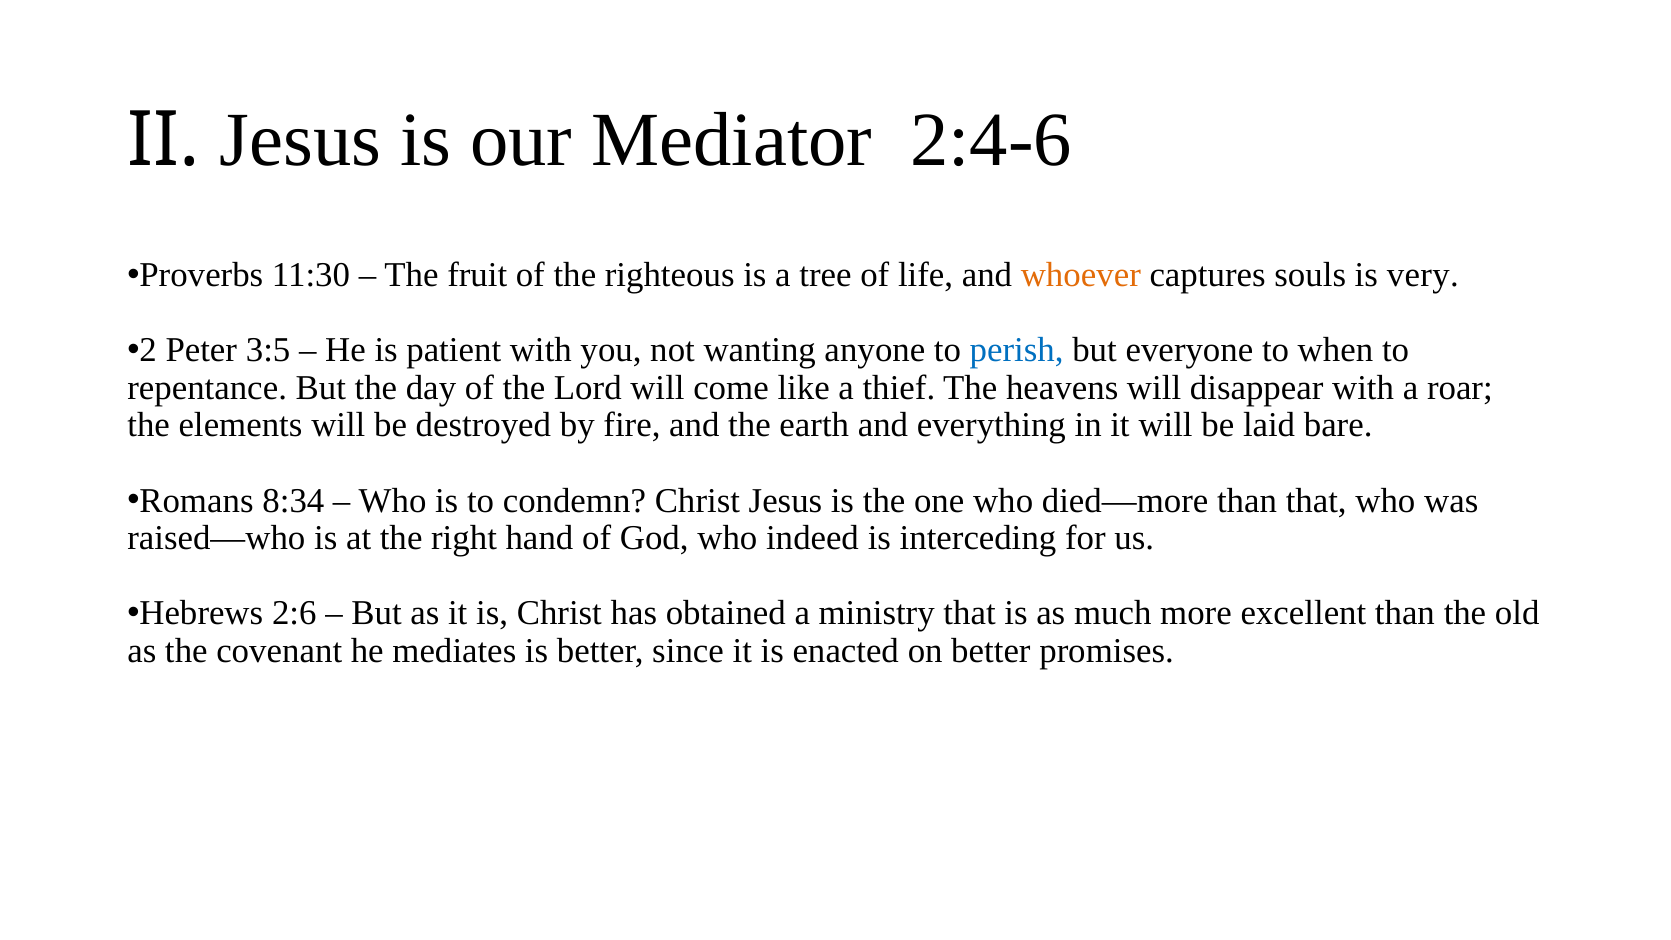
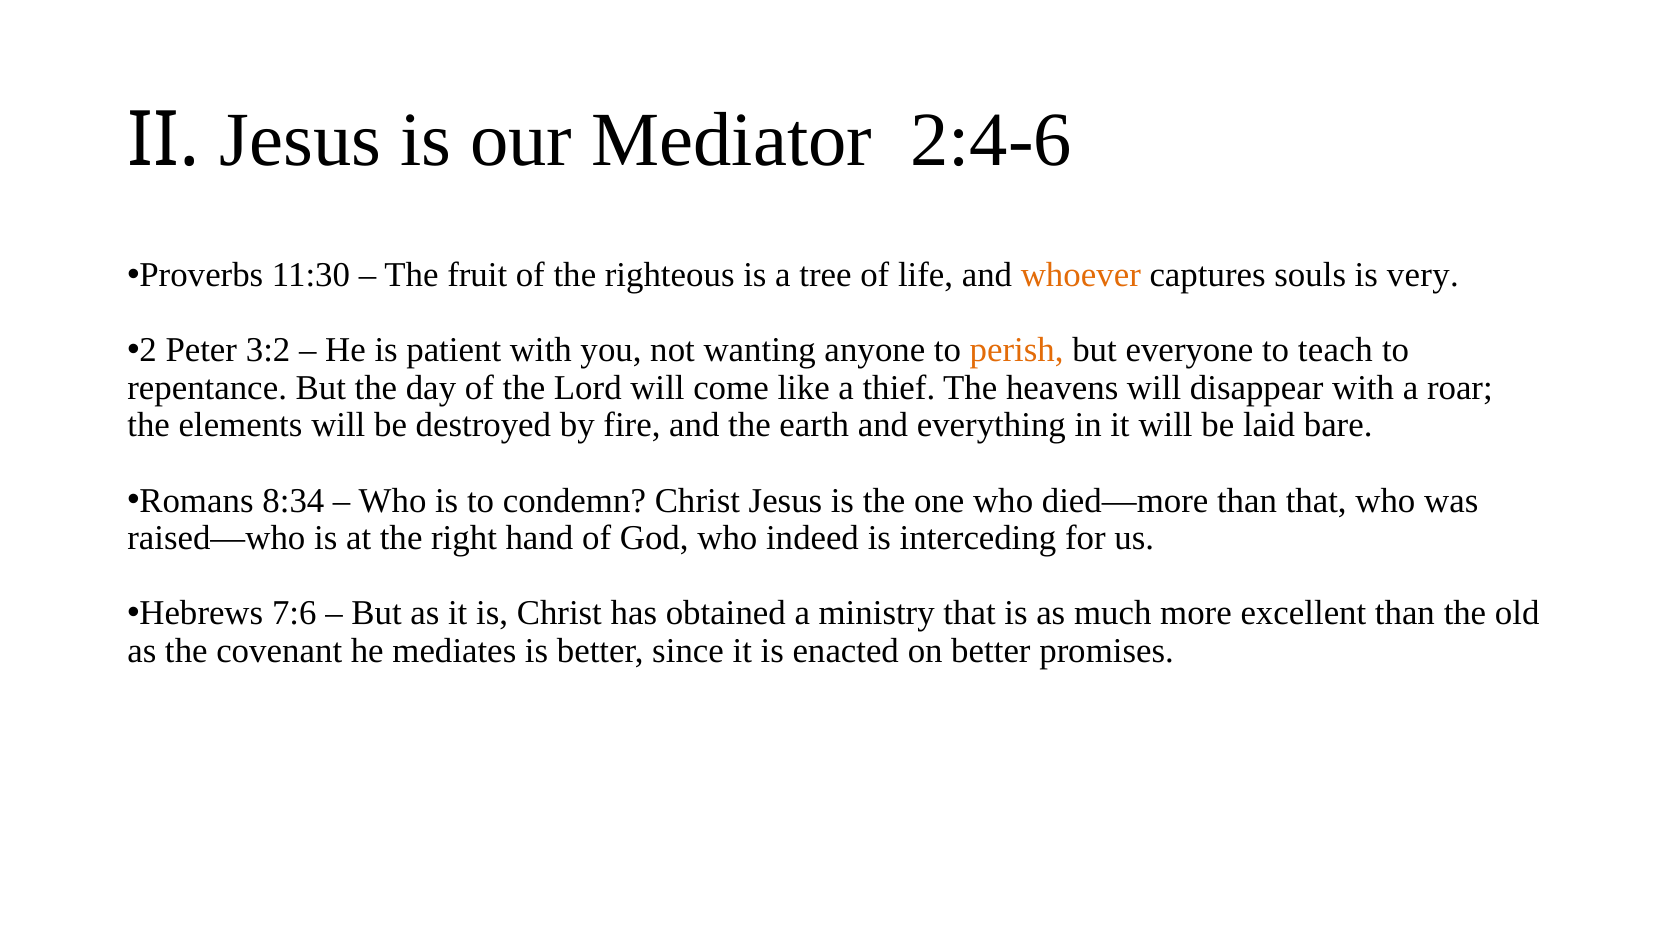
3:5: 3:5 -> 3:2
perish colour: blue -> orange
when: when -> teach
2:6: 2:6 -> 7:6
